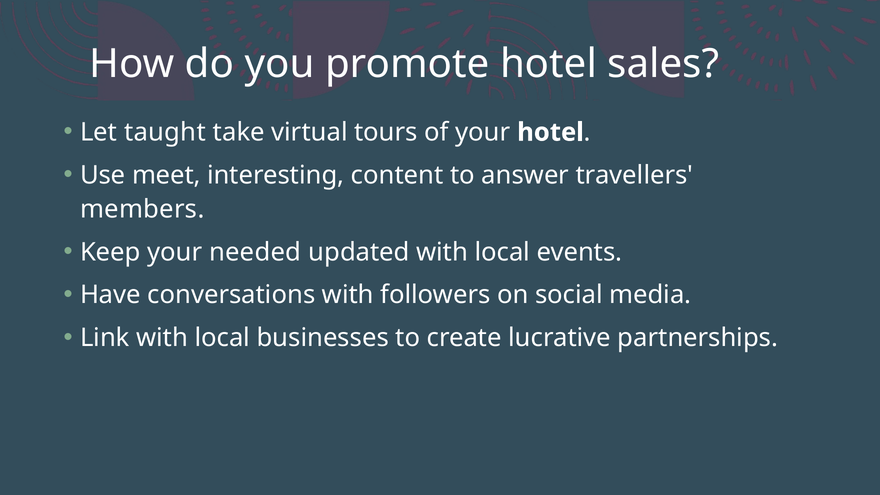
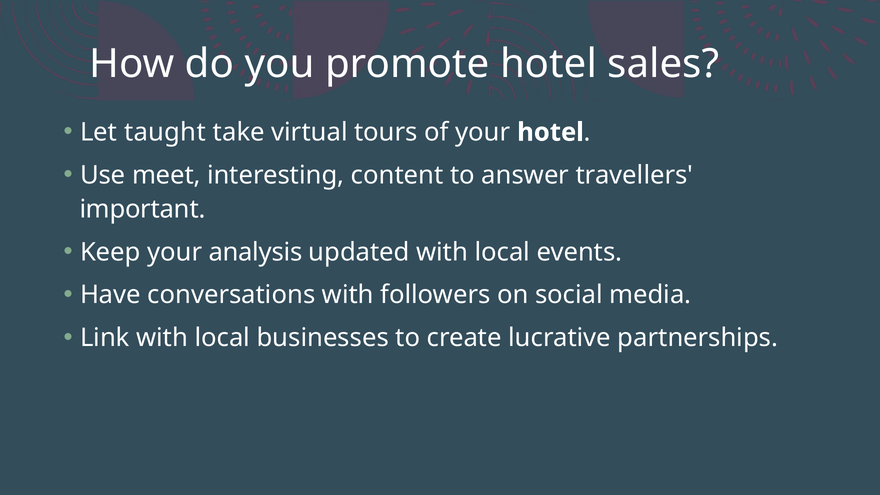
members: members -> important
needed: needed -> analysis
